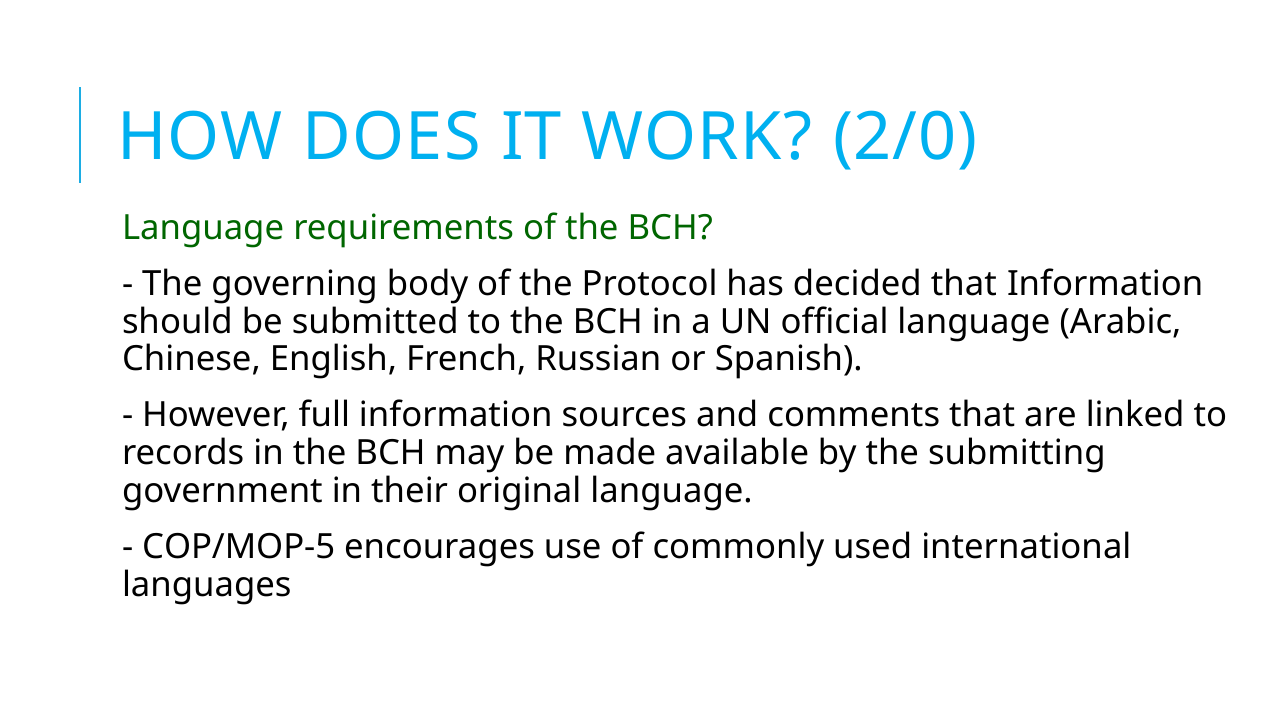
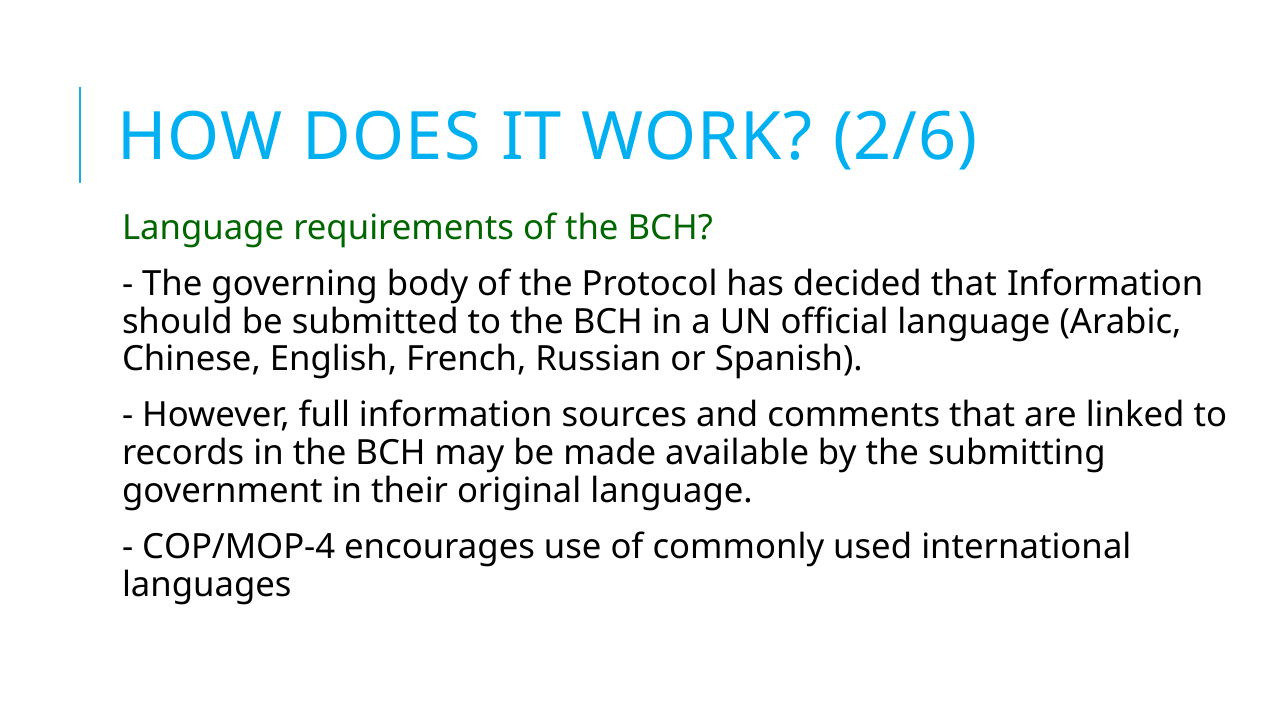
2/0: 2/0 -> 2/6
COP/MOP-5: COP/MOP-5 -> COP/MOP-4
